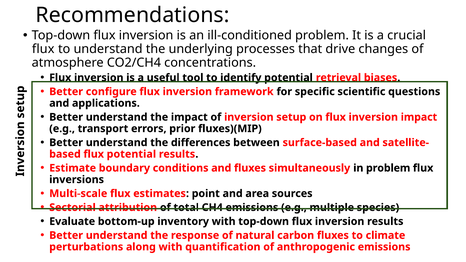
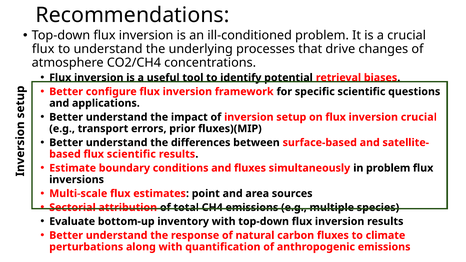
inversion impact: impact -> crucial
flux potential: potential -> scientific
